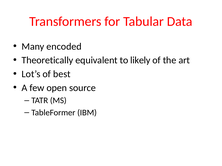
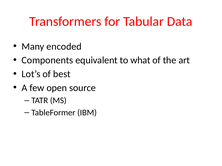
Theoretically: Theoretically -> Components
likely: likely -> what
